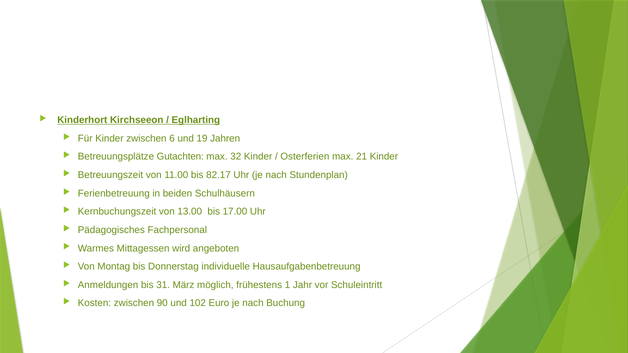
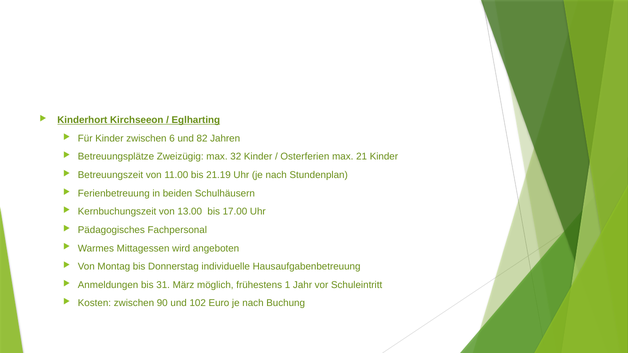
19: 19 -> 82
Gutachten: Gutachten -> Zweizügig
82.17: 82.17 -> 21.19
